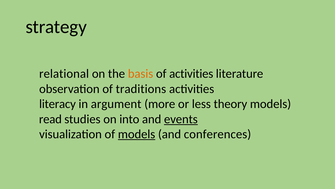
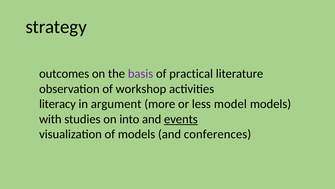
relational: relational -> outcomes
basis colour: orange -> purple
of activities: activities -> practical
traditions: traditions -> workshop
theory: theory -> model
read: read -> with
models at (137, 134) underline: present -> none
